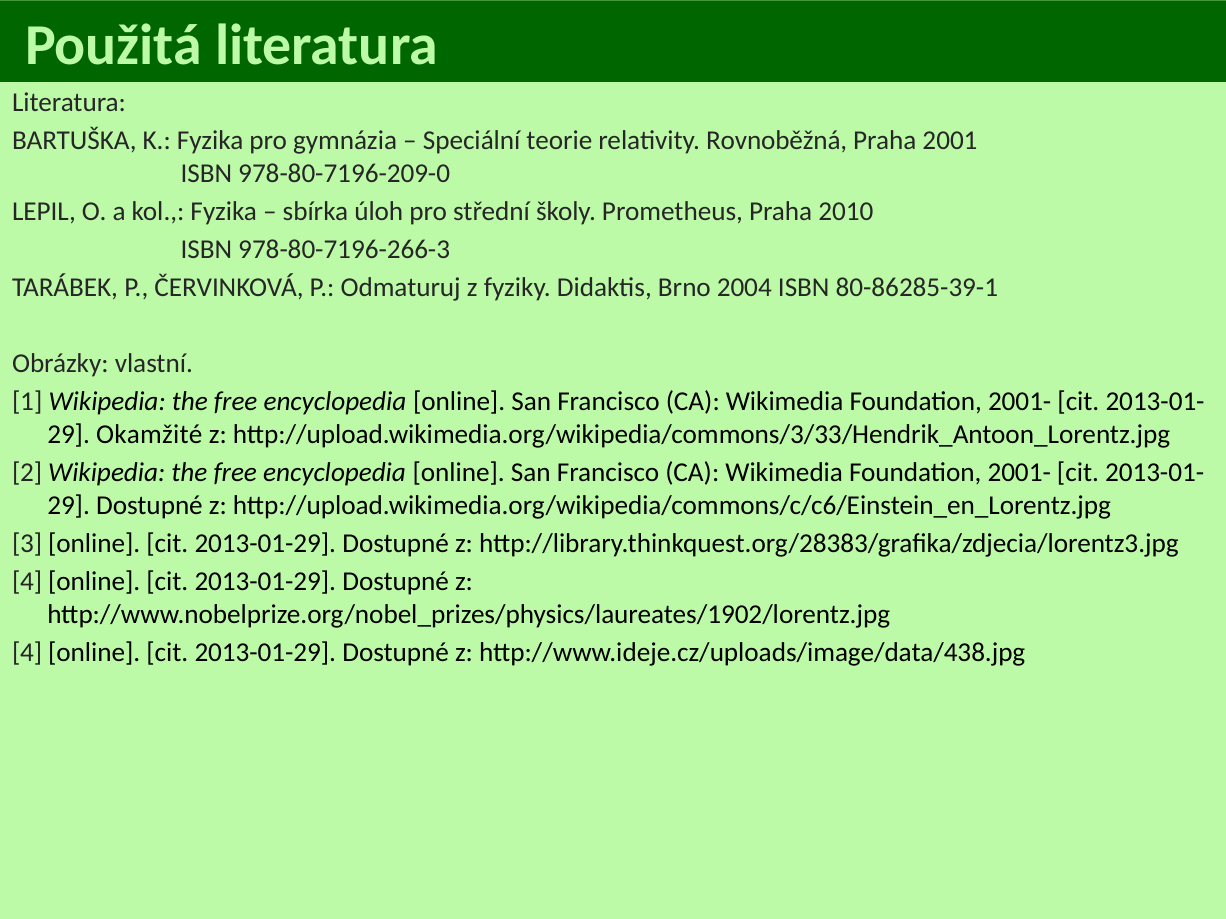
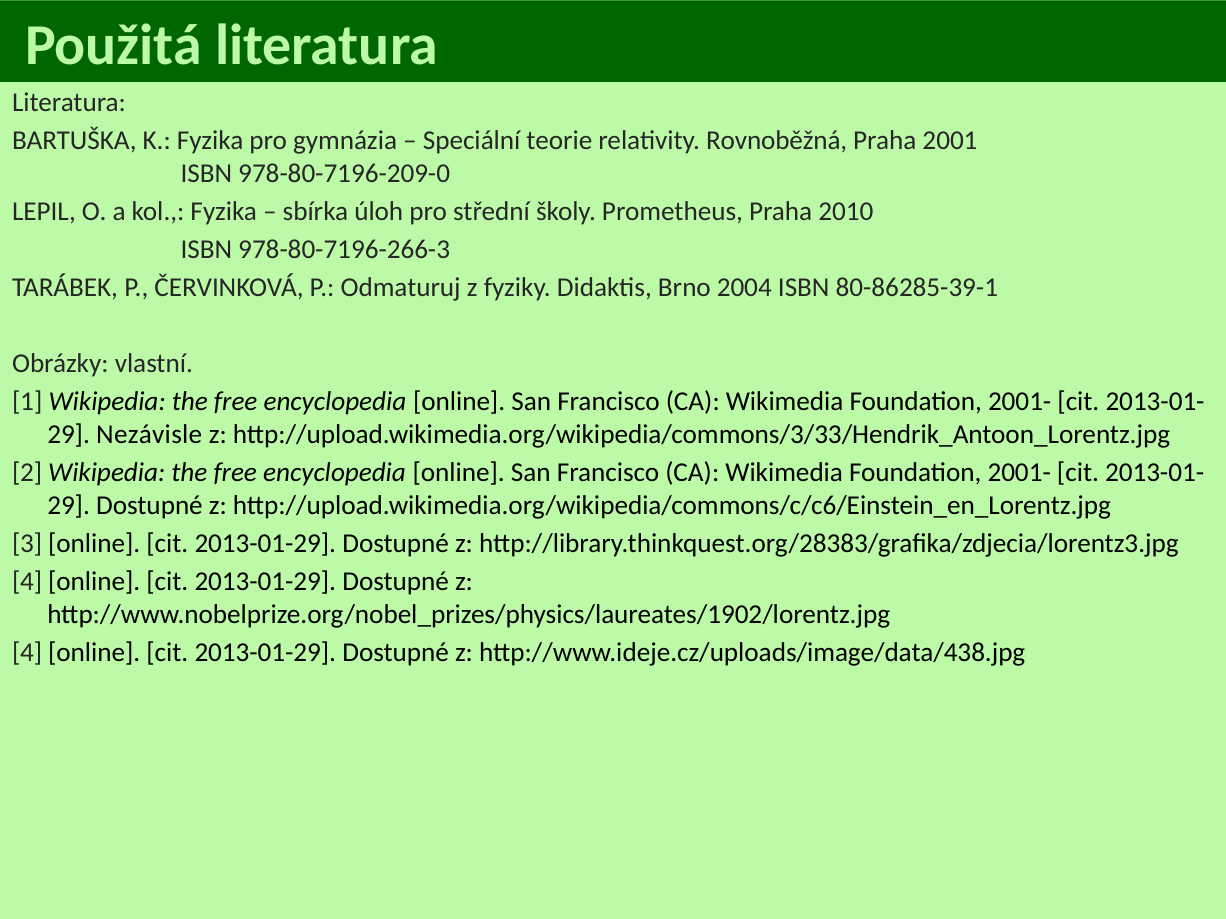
Okamžité: Okamžité -> Nezávisle
